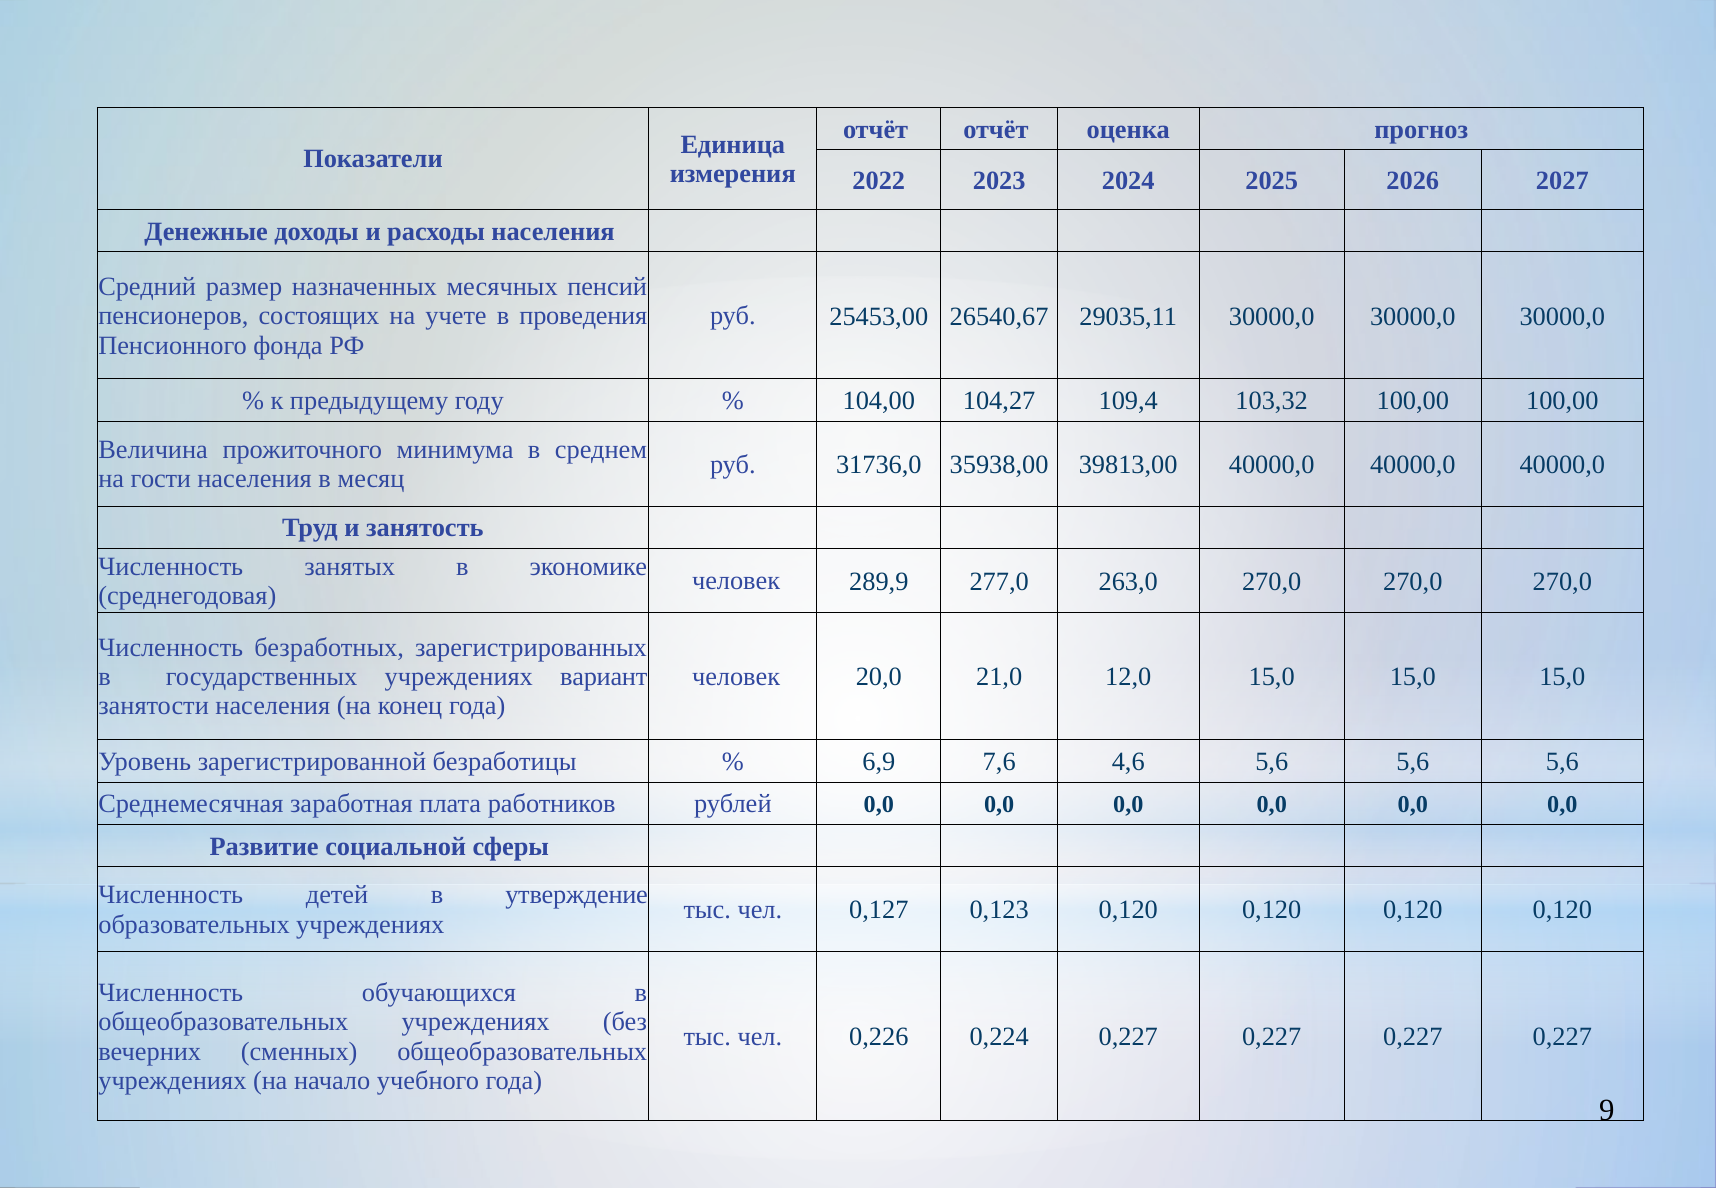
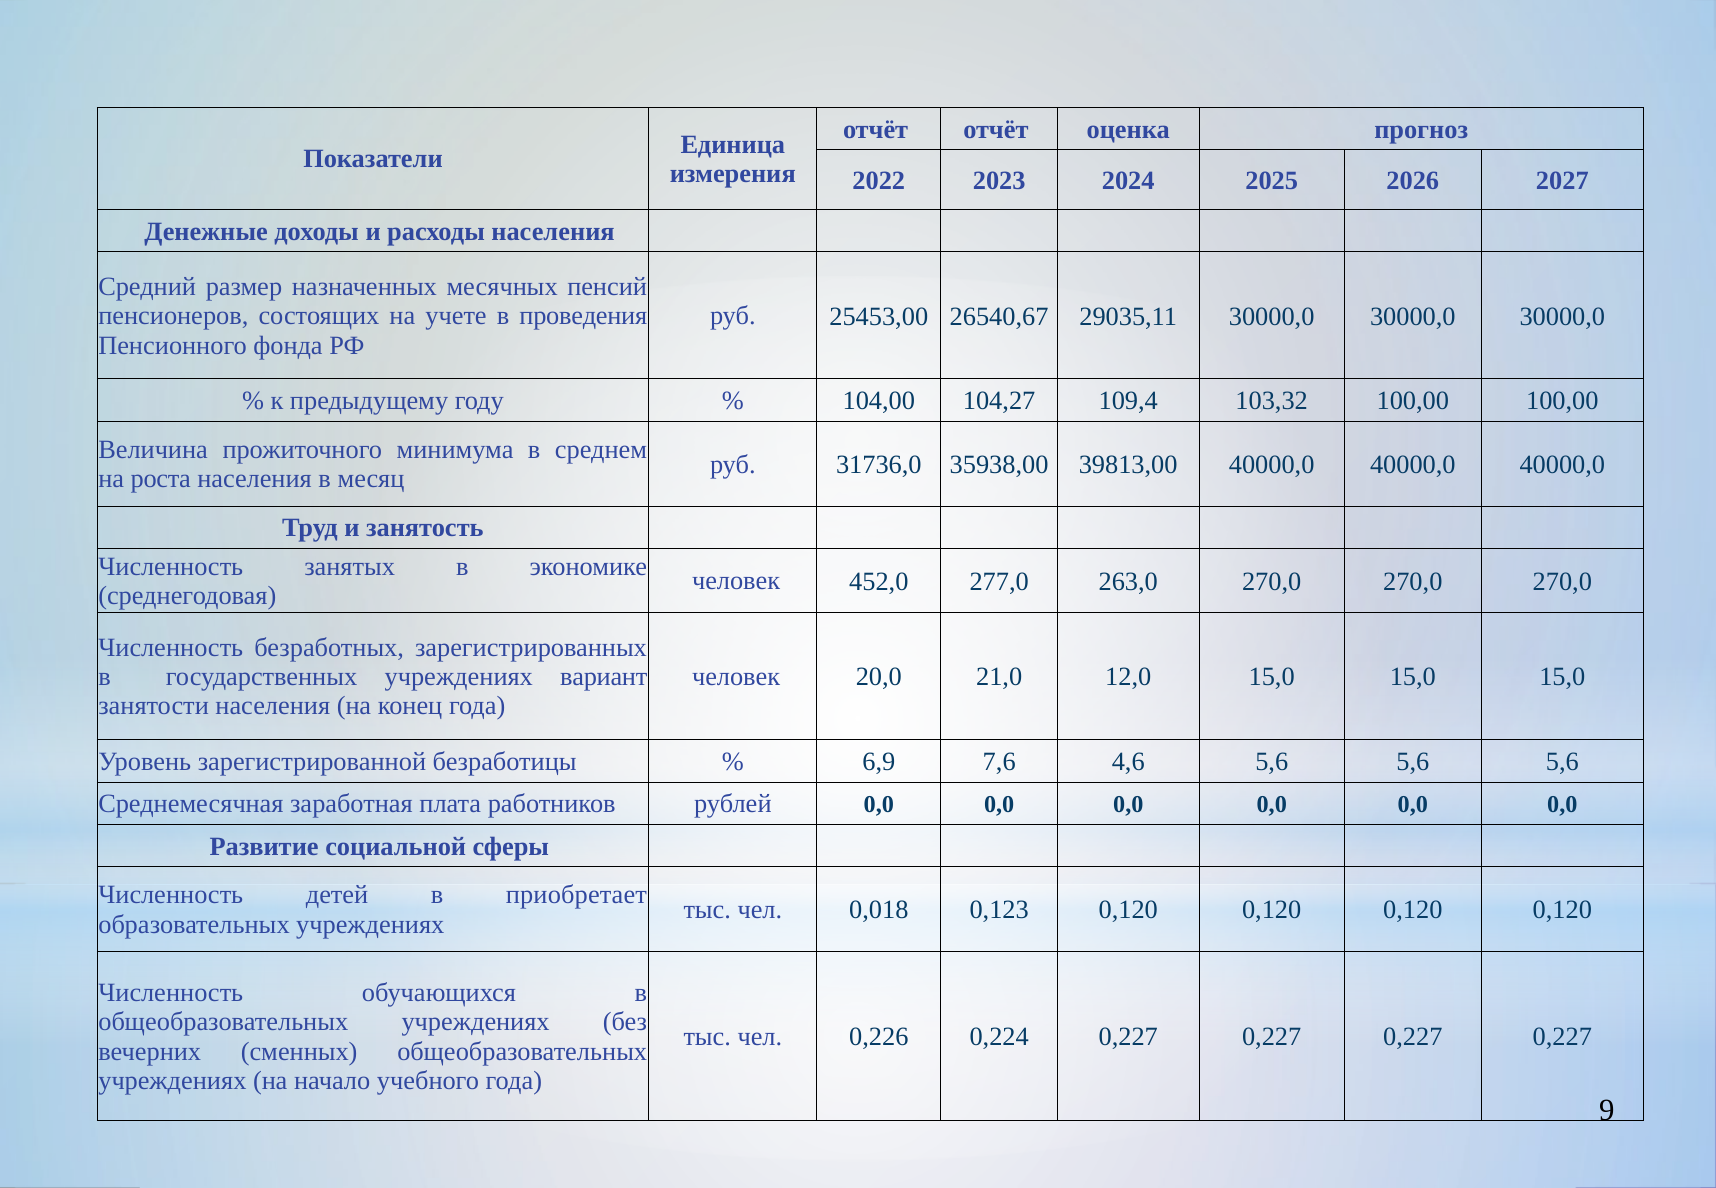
гости: гости -> роста
289,9: 289,9 -> 452,0
утверждение: утверждение -> приобретает
0,127: 0,127 -> 0,018
